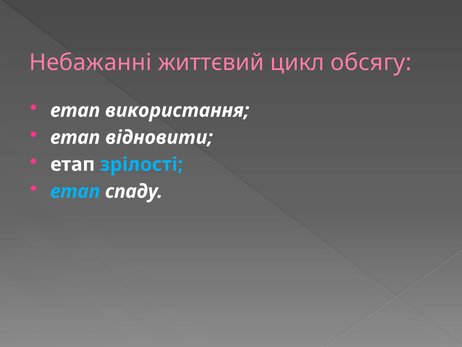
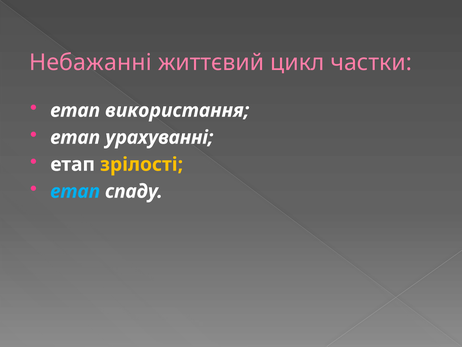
обсягу: обсягу -> частки
відновити: відновити -> урахуванні
зрілості colour: light blue -> yellow
